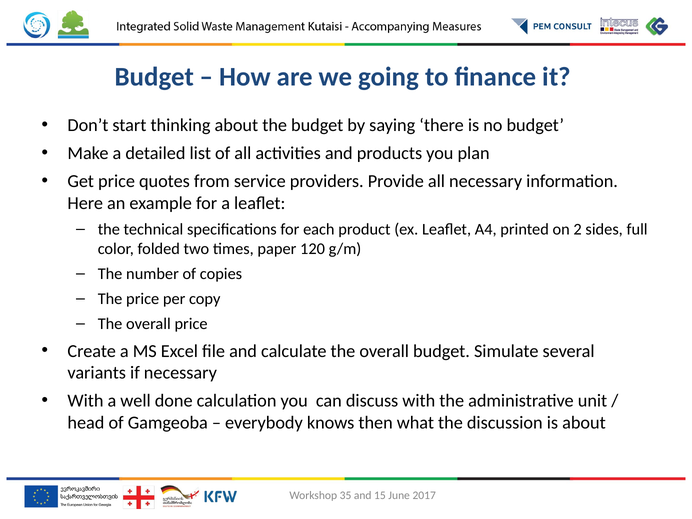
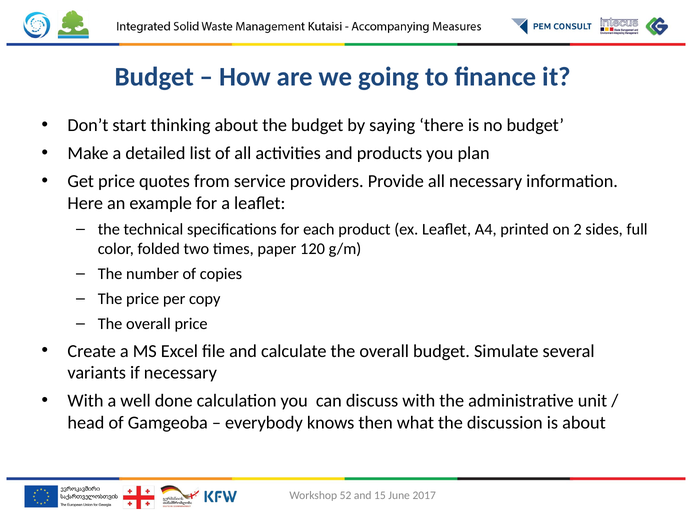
35: 35 -> 52
